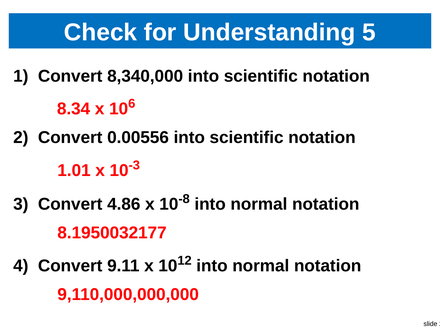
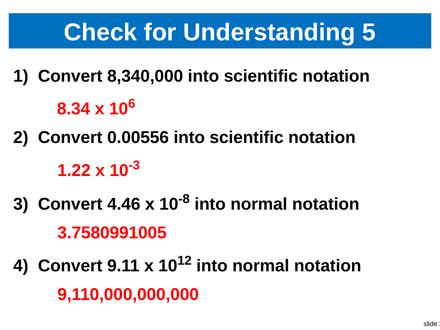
1.01: 1.01 -> 1.22
4.86: 4.86 -> 4.46
8.1950032177: 8.1950032177 -> 3.7580991005
